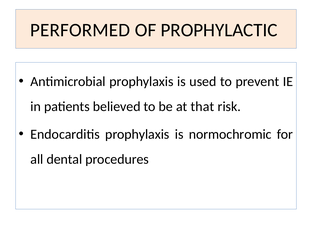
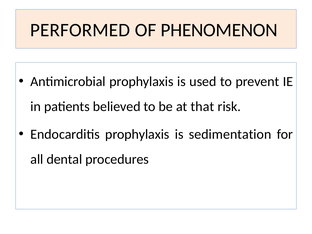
PROPHYLACTIC: PROPHYLACTIC -> PHENOMENON
normochromic: normochromic -> sedimentation
